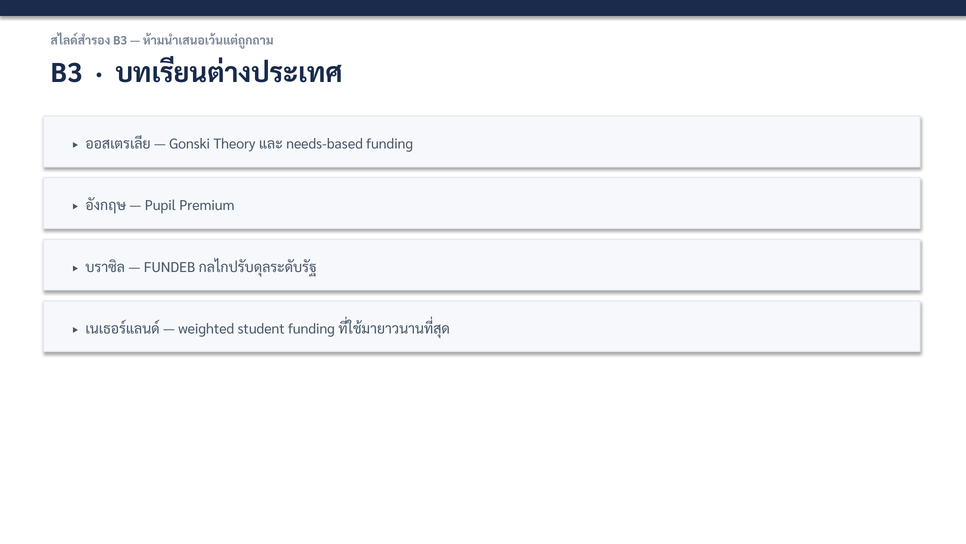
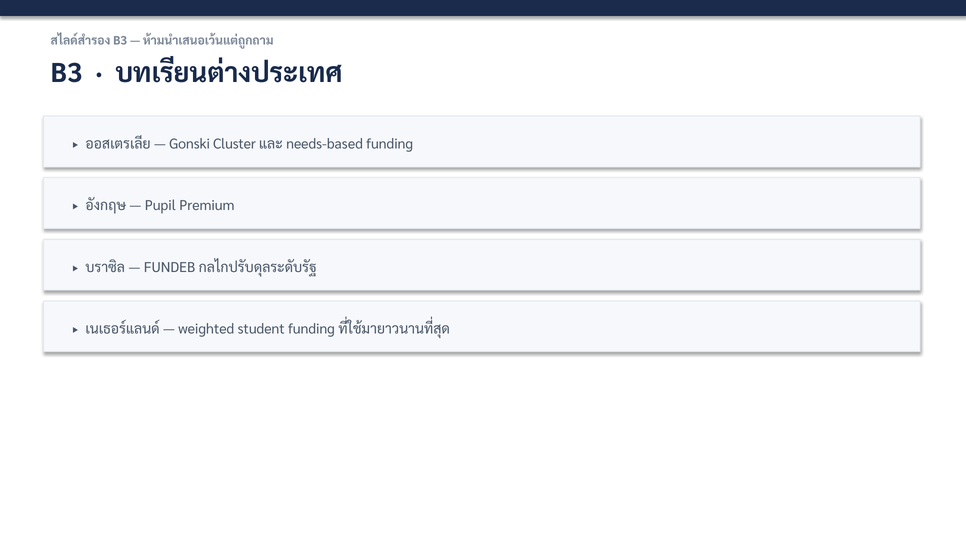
Theory: Theory -> Cluster
